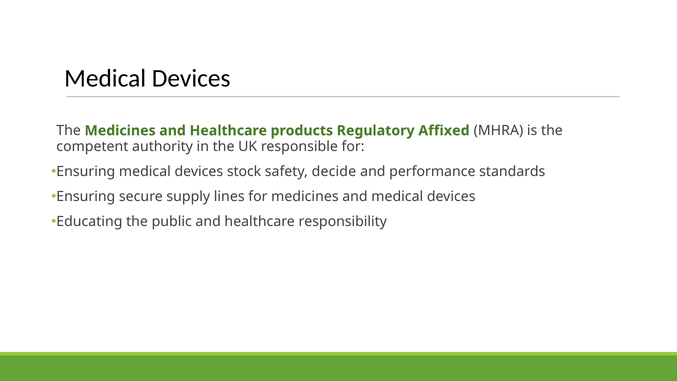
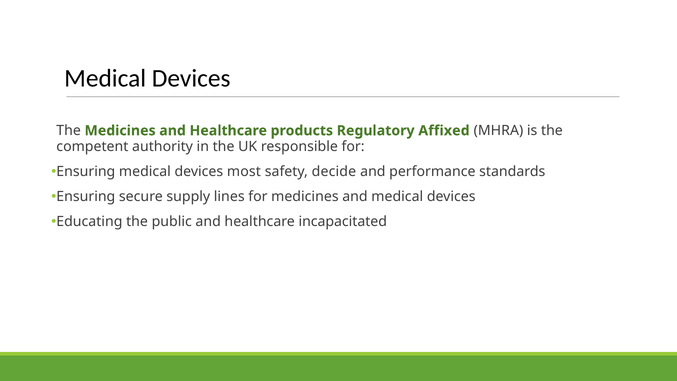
stock: stock -> most
responsibility: responsibility -> incapacitated
